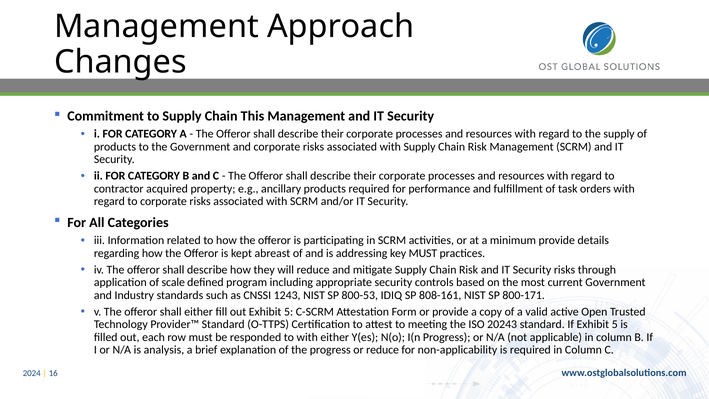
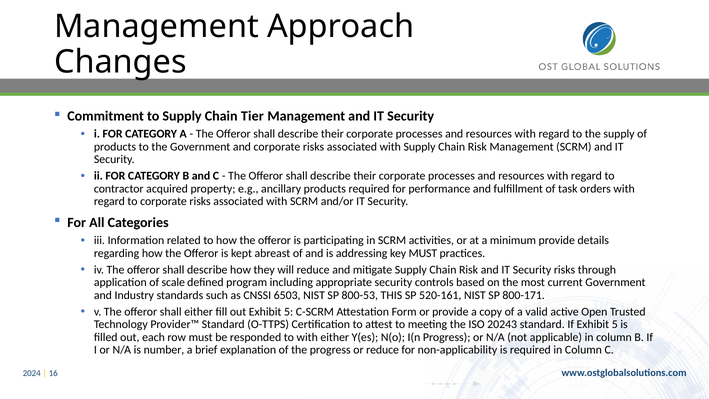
This: This -> Tier
1243: 1243 -> 6503
IDIQ: IDIQ -> THIS
808-161: 808-161 -> 520-161
analysis: analysis -> number
